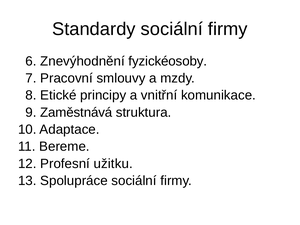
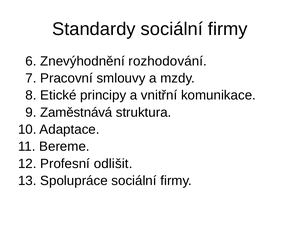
fyzickéosoby: fyzickéosoby -> rozhodování
užitku: užitku -> odlišit
